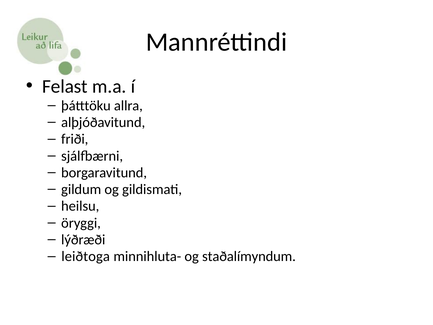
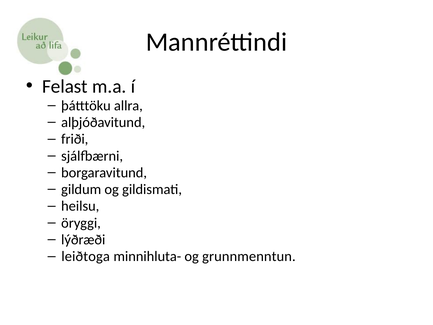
staðalímyndum: staðalímyndum -> grunnmenntun
